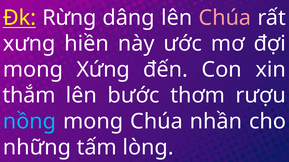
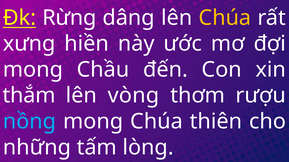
Chúa at (225, 18) colour: pink -> yellow
Xứng: Xứng -> Chầu
bước: bước -> vòng
nhần: nhần -> thiên
